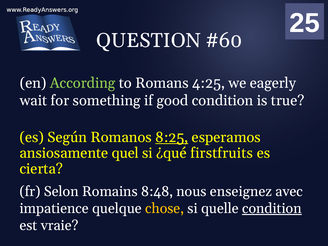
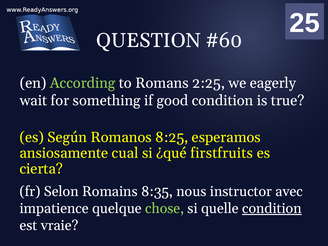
4:25: 4:25 -> 2:25
8:25 underline: present -> none
quel: quel -> cual
8:48: 8:48 -> 8:35
enseignez: enseignez -> instructor
chose colour: yellow -> light green
